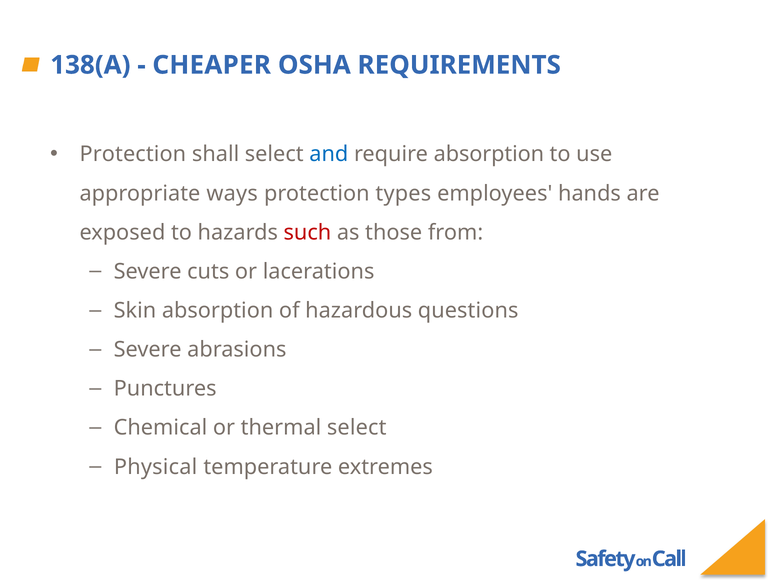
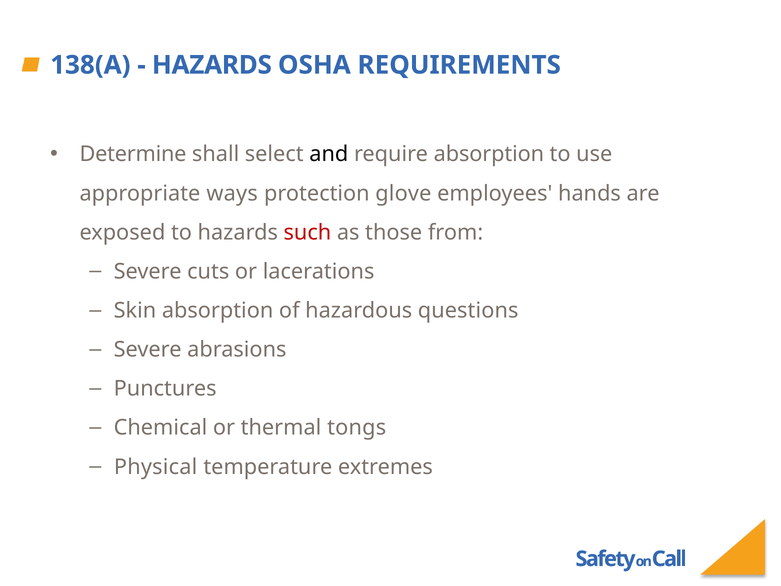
CHEAPER at (212, 65): CHEAPER -> HAZARDS
Protection at (133, 154): Protection -> Determine
and colour: blue -> black
types: types -> glove
thermal select: select -> tongs
